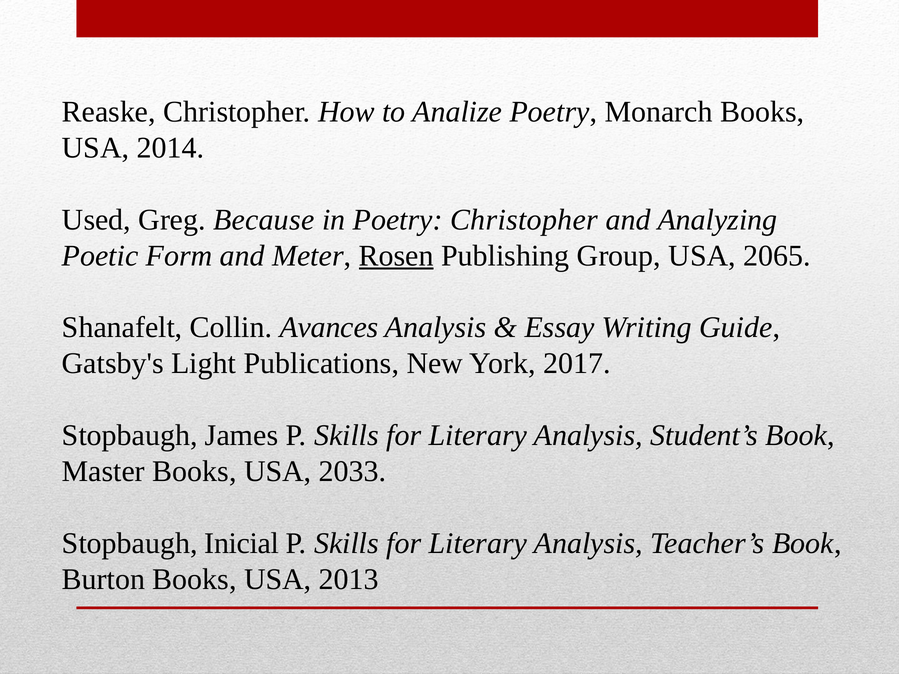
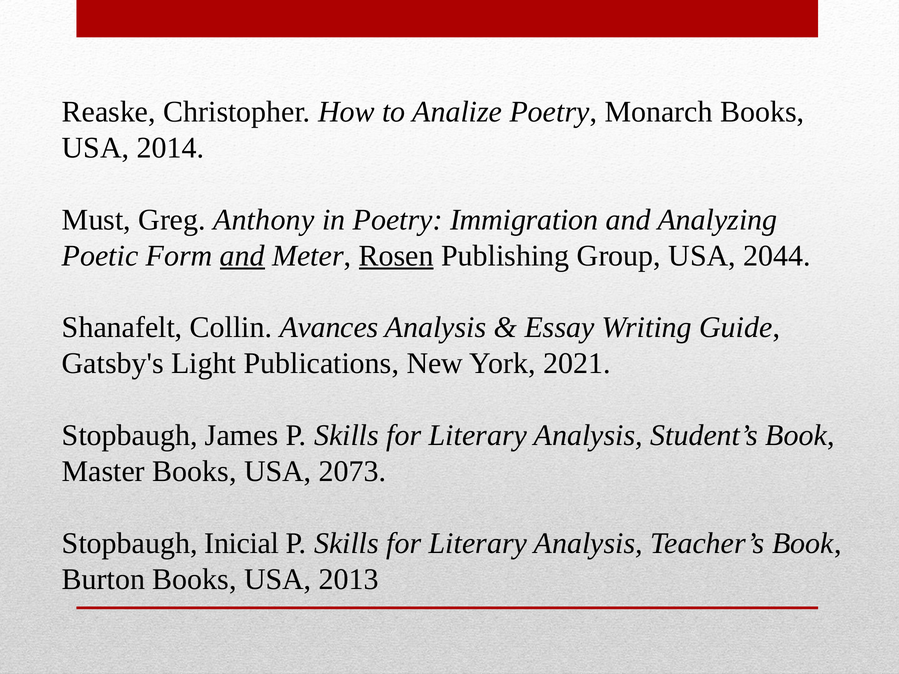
Used: Used -> Must
Because: Because -> Anthony
Poetry Christopher: Christopher -> Immigration
and at (242, 256) underline: none -> present
2065: 2065 -> 2044
2017: 2017 -> 2021
2033: 2033 -> 2073
